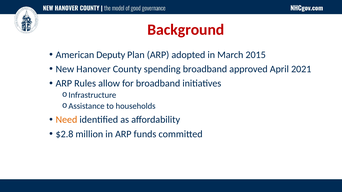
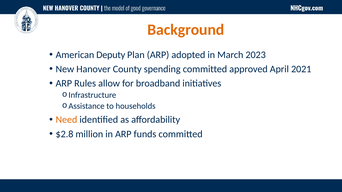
Background colour: red -> orange
2015: 2015 -> 2023
spending broadband: broadband -> committed
